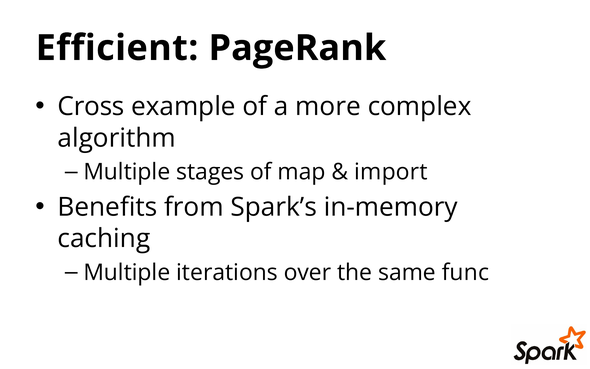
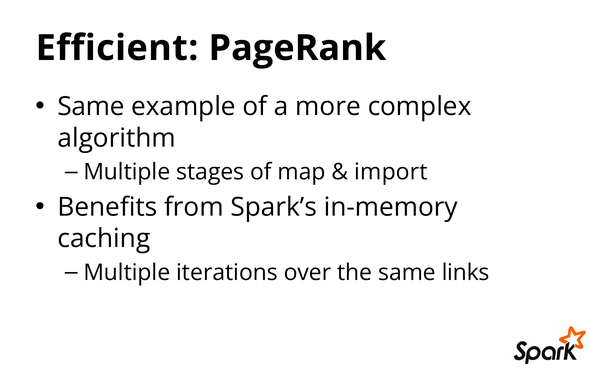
Cross at (91, 107): Cross -> Same
func: func -> links
